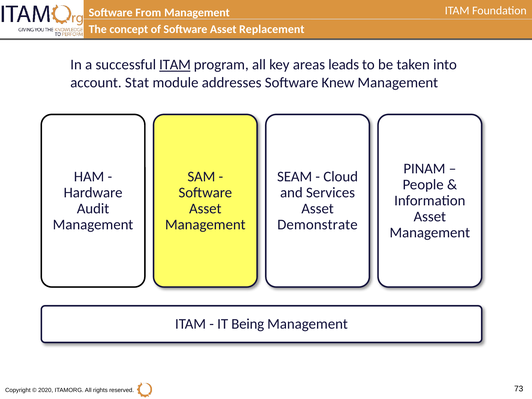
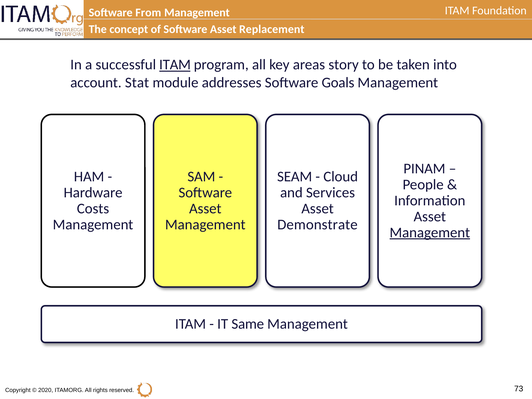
leads: leads -> story
Knew: Knew -> Goals
Audit: Audit -> Costs
Management at (430, 233) underline: none -> present
Being: Being -> Same
